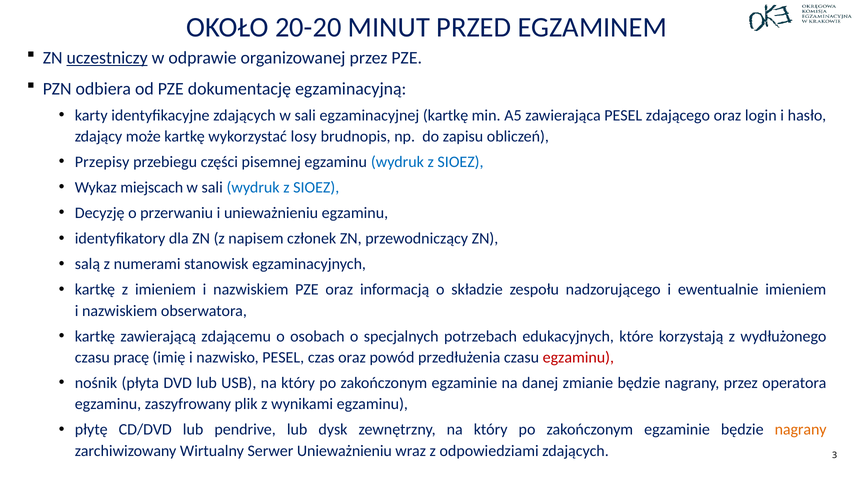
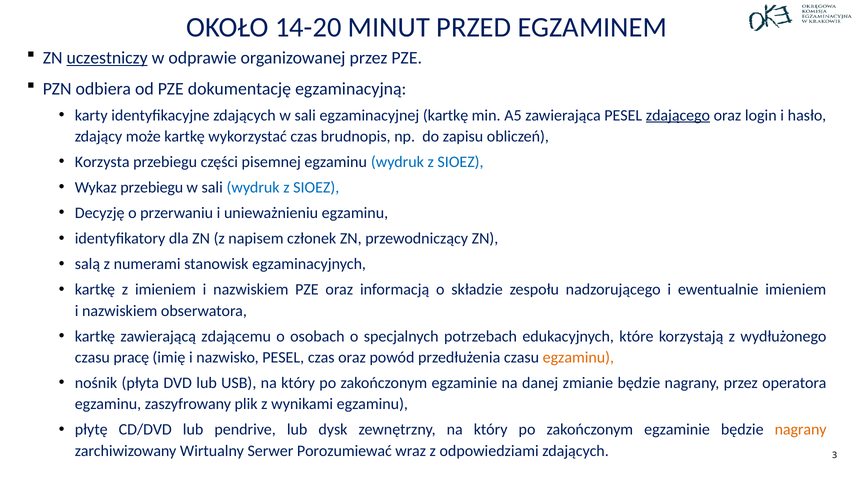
20-20: 20-20 -> 14-20
zdającego underline: none -> present
wykorzystać losy: losy -> czas
Przepisy: Przepisy -> Korzysta
Wykaz miejscach: miejscach -> przebiegu
egzaminu at (578, 358) colour: red -> orange
Serwer Unieważnieniu: Unieważnieniu -> Porozumiewać
